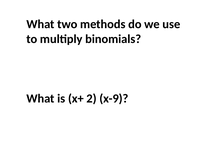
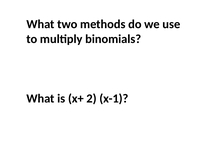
x-9: x-9 -> x-1
